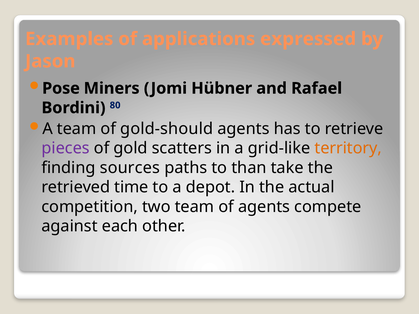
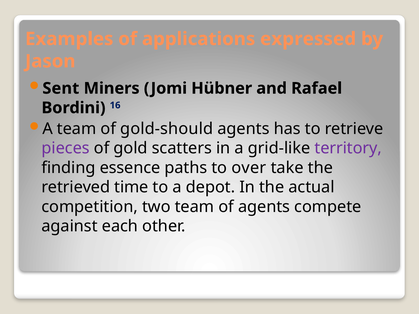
Pose: Pose -> Sent
80: 80 -> 16
territory colour: orange -> purple
sources: sources -> essence
than: than -> over
